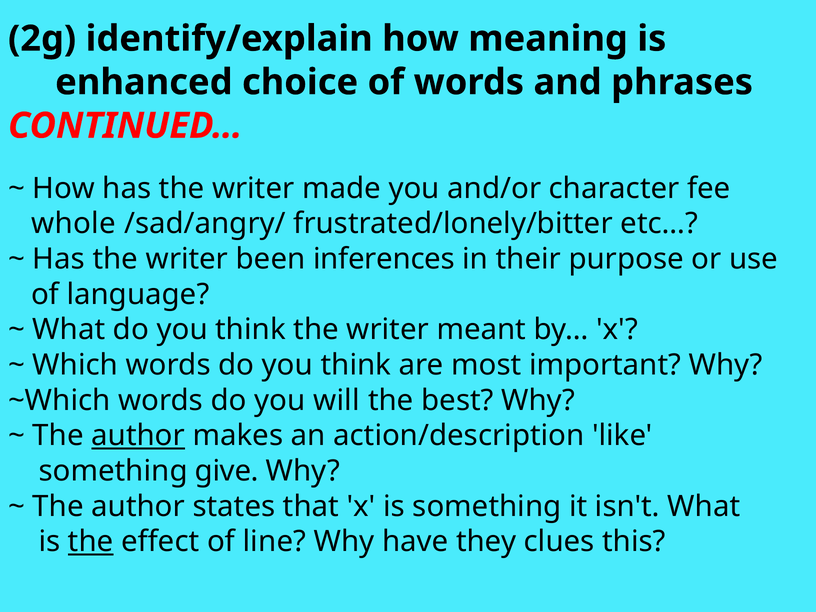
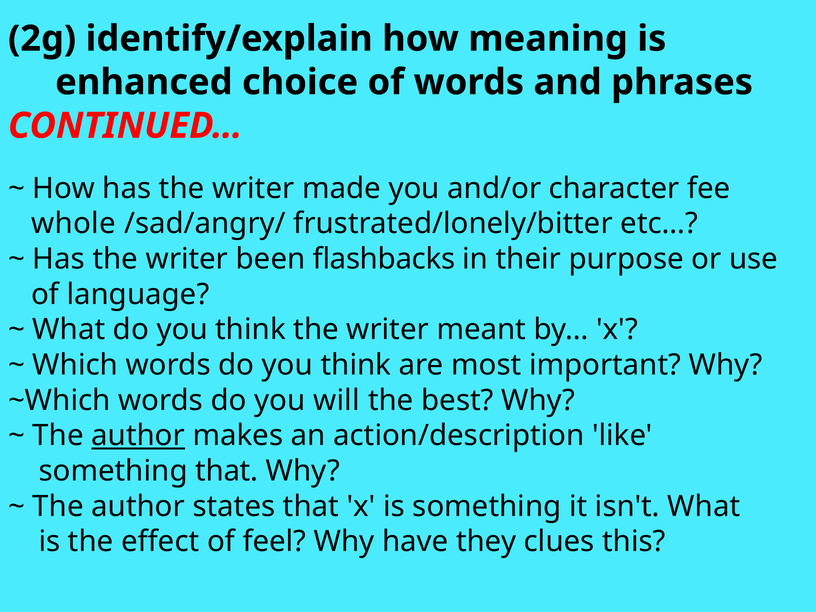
inferences: inferences -> flashbacks
something give: give -> that
the at (91, 542) underline: present -> none
line: line -> feel
